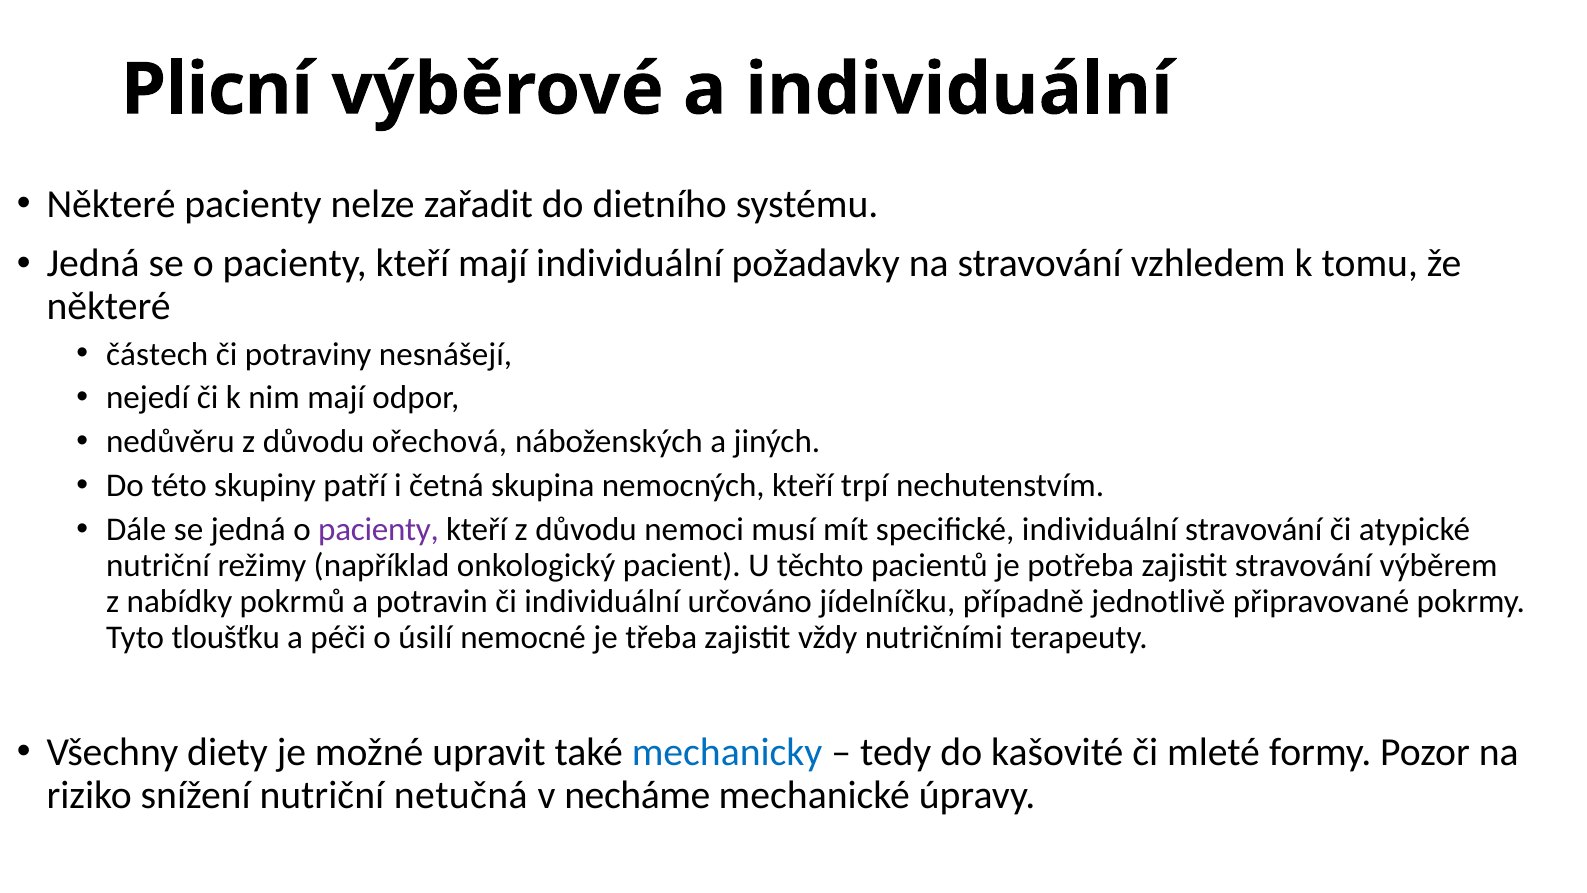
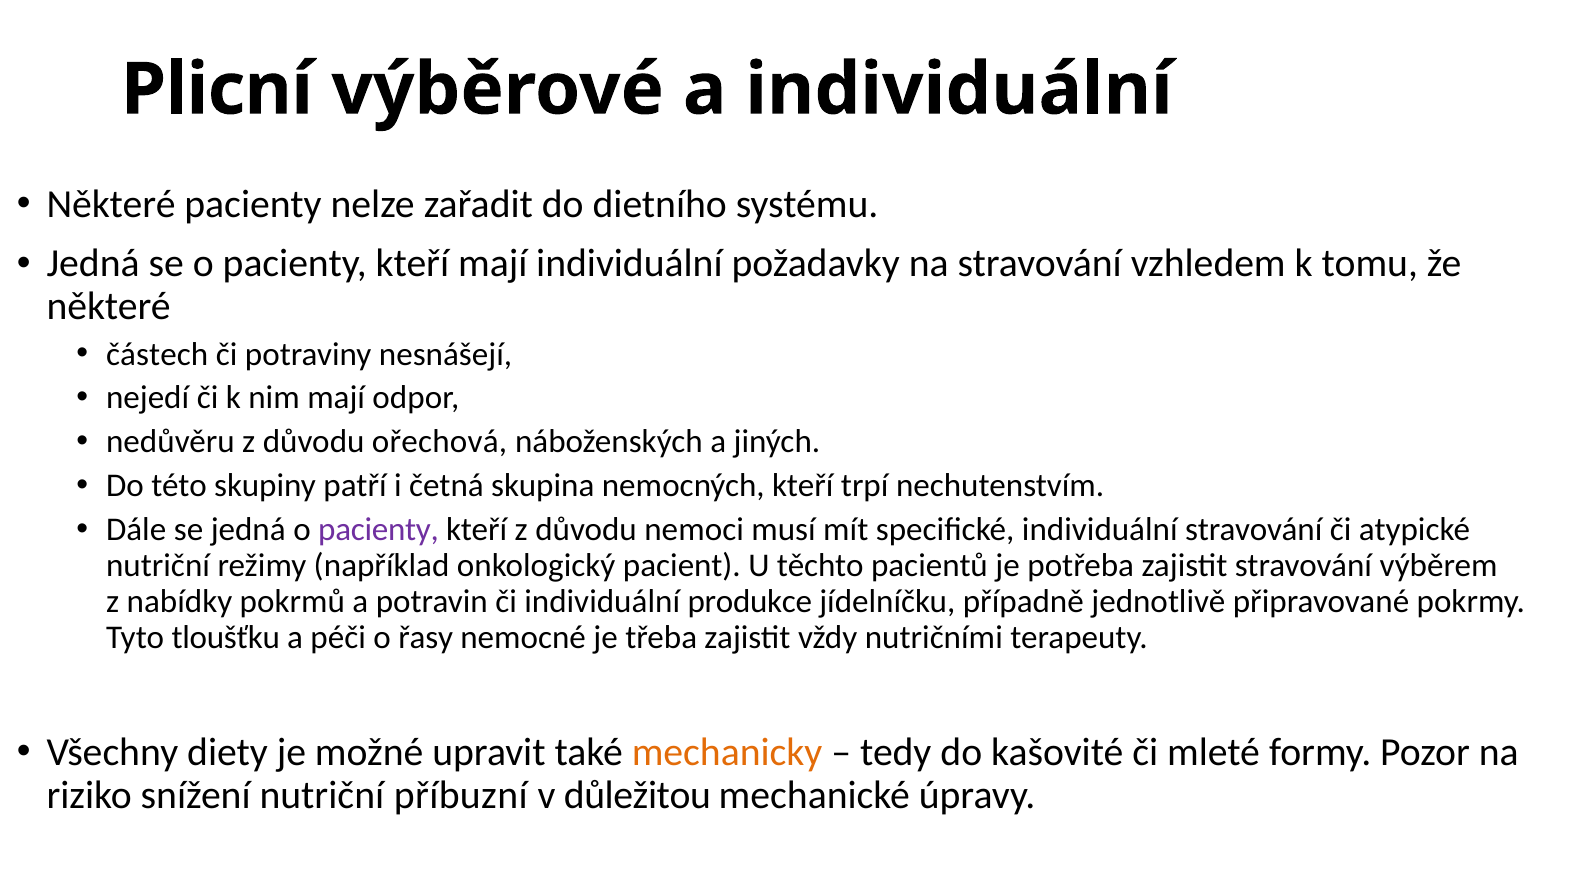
určováno: určováno -> produkce
úsilí: úsilí -> řasy
mechanicky colour: blue -> orange
netučná: netučná -> příbuzní
necháme: necháme -> důležitou
